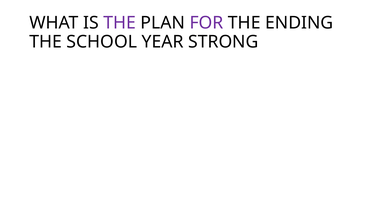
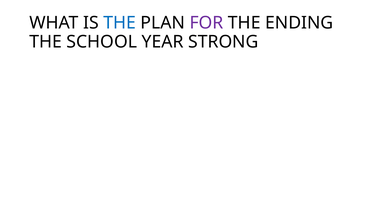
THE at (120, 23) colour: purple -> blue
